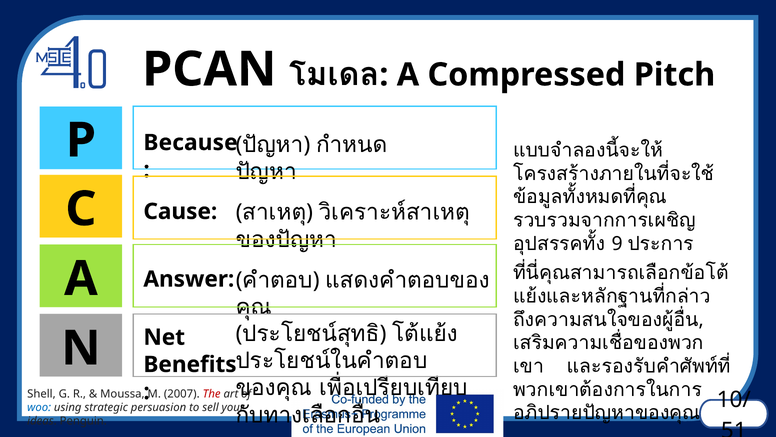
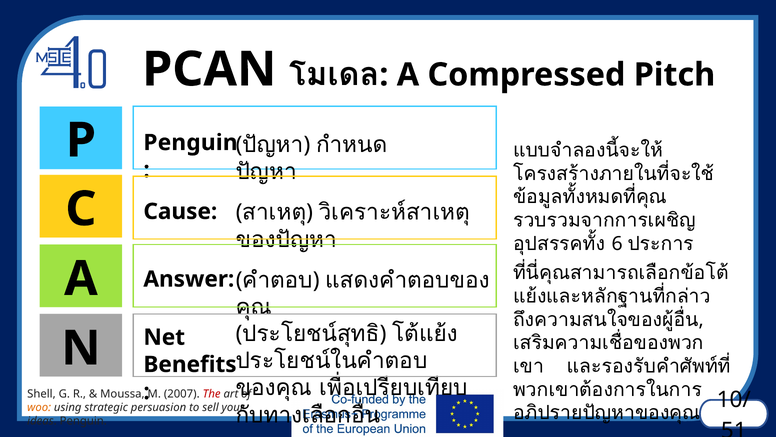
Because at (191, 142): Because -> Penguin
9: 9 -> 6
woo colour: blue -> orange
